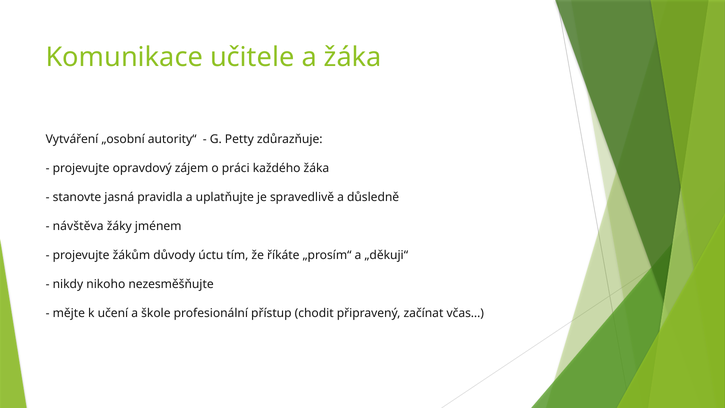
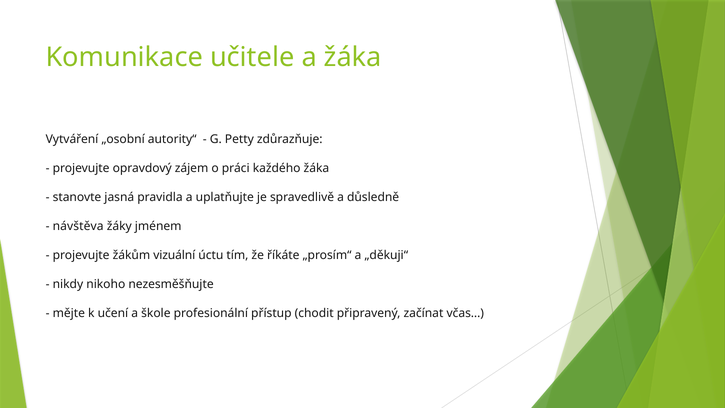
důvody: důvody -> vizuální
